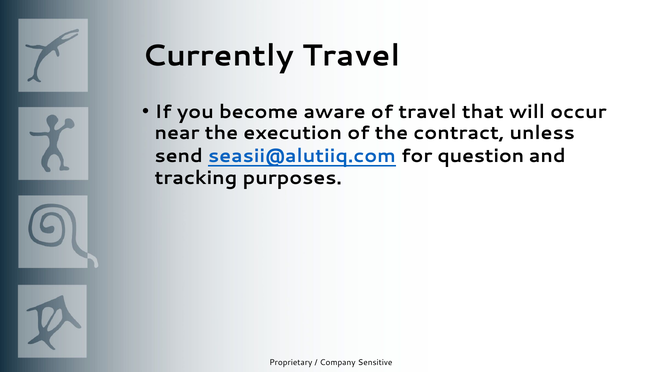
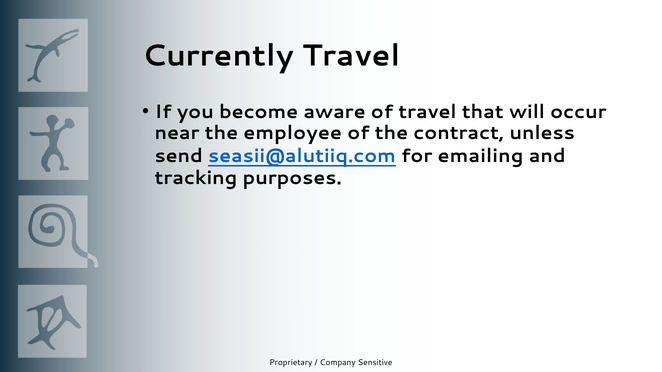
execution: execution -> employee
question: question -> emailing
